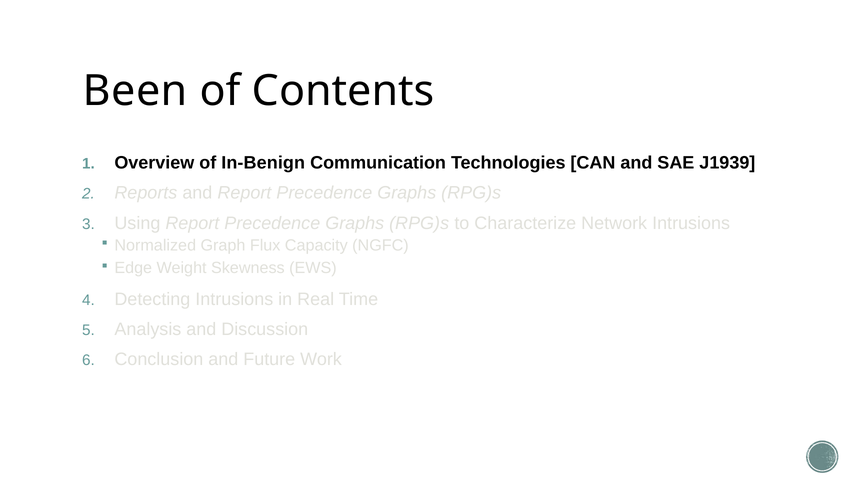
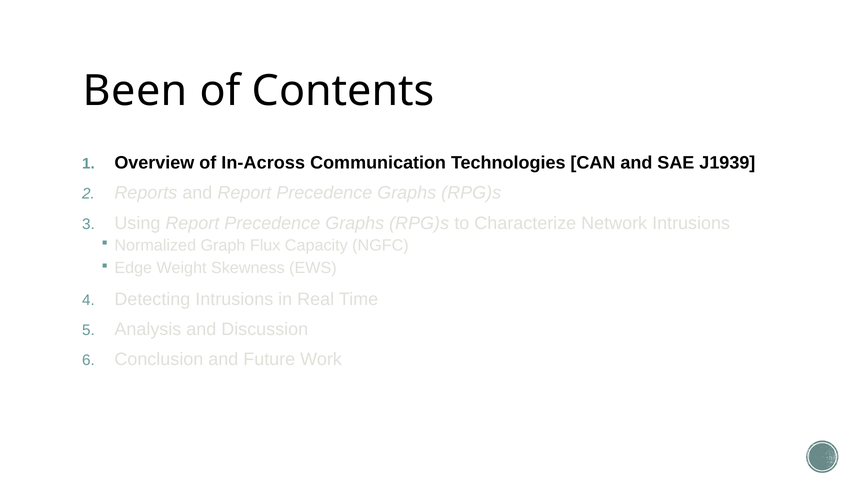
In-Benign: In-Benign -> In-Across
